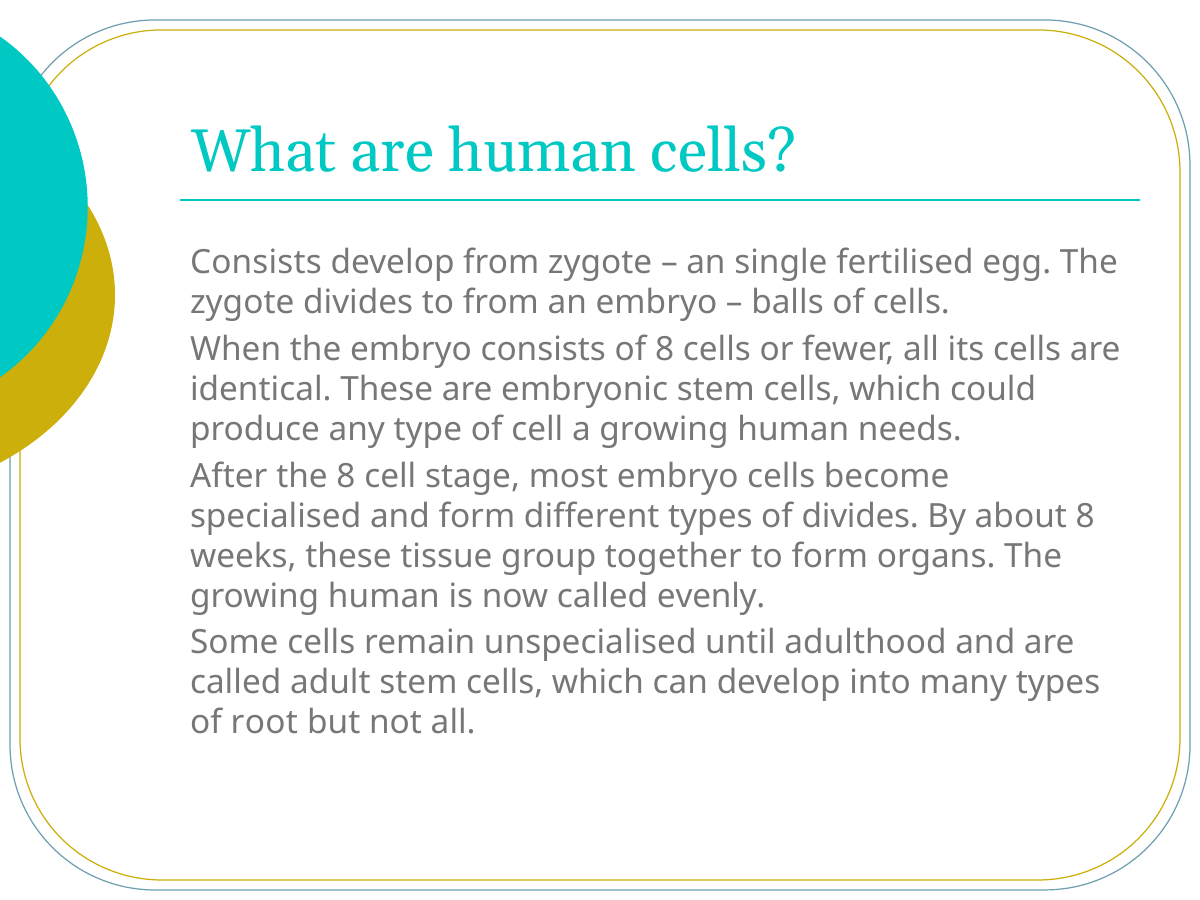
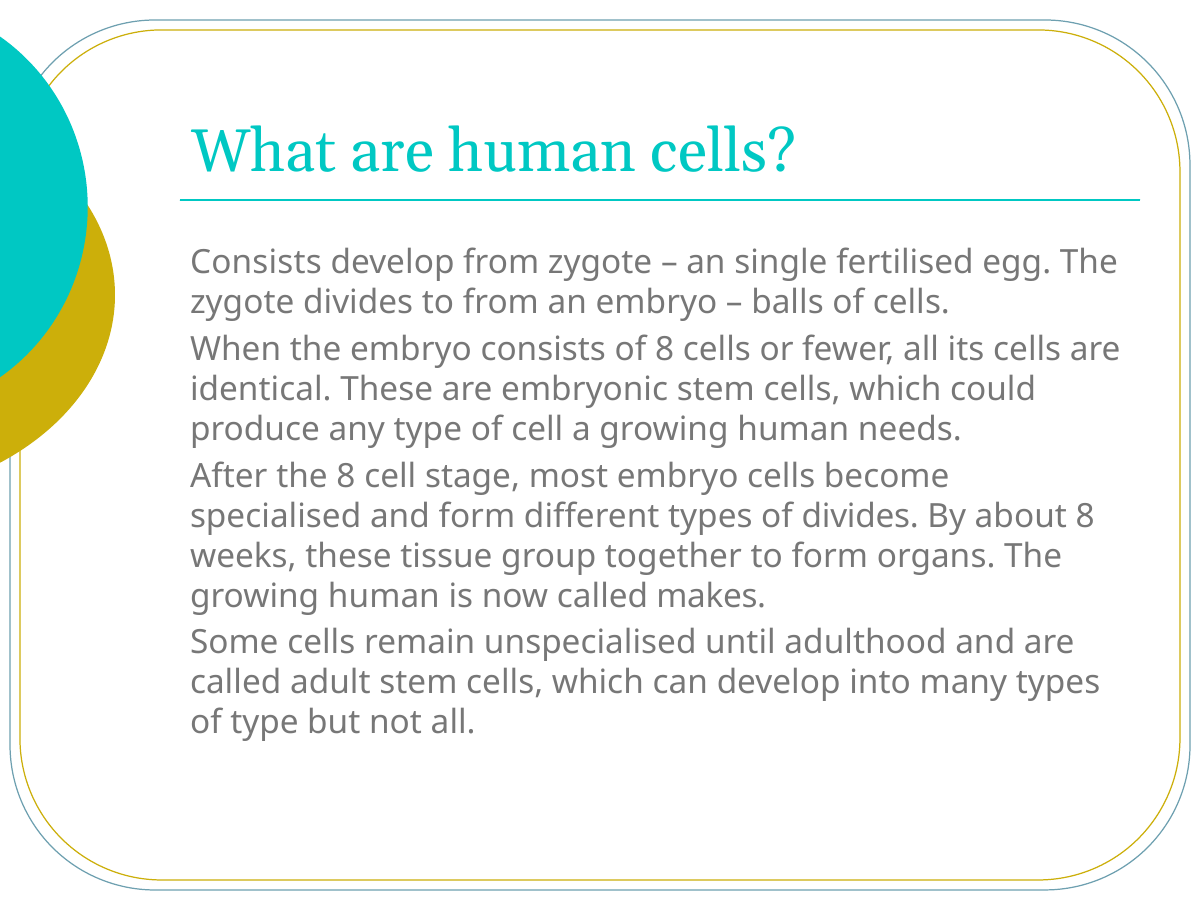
evenly: evenly -> makes
of root: root -> type
